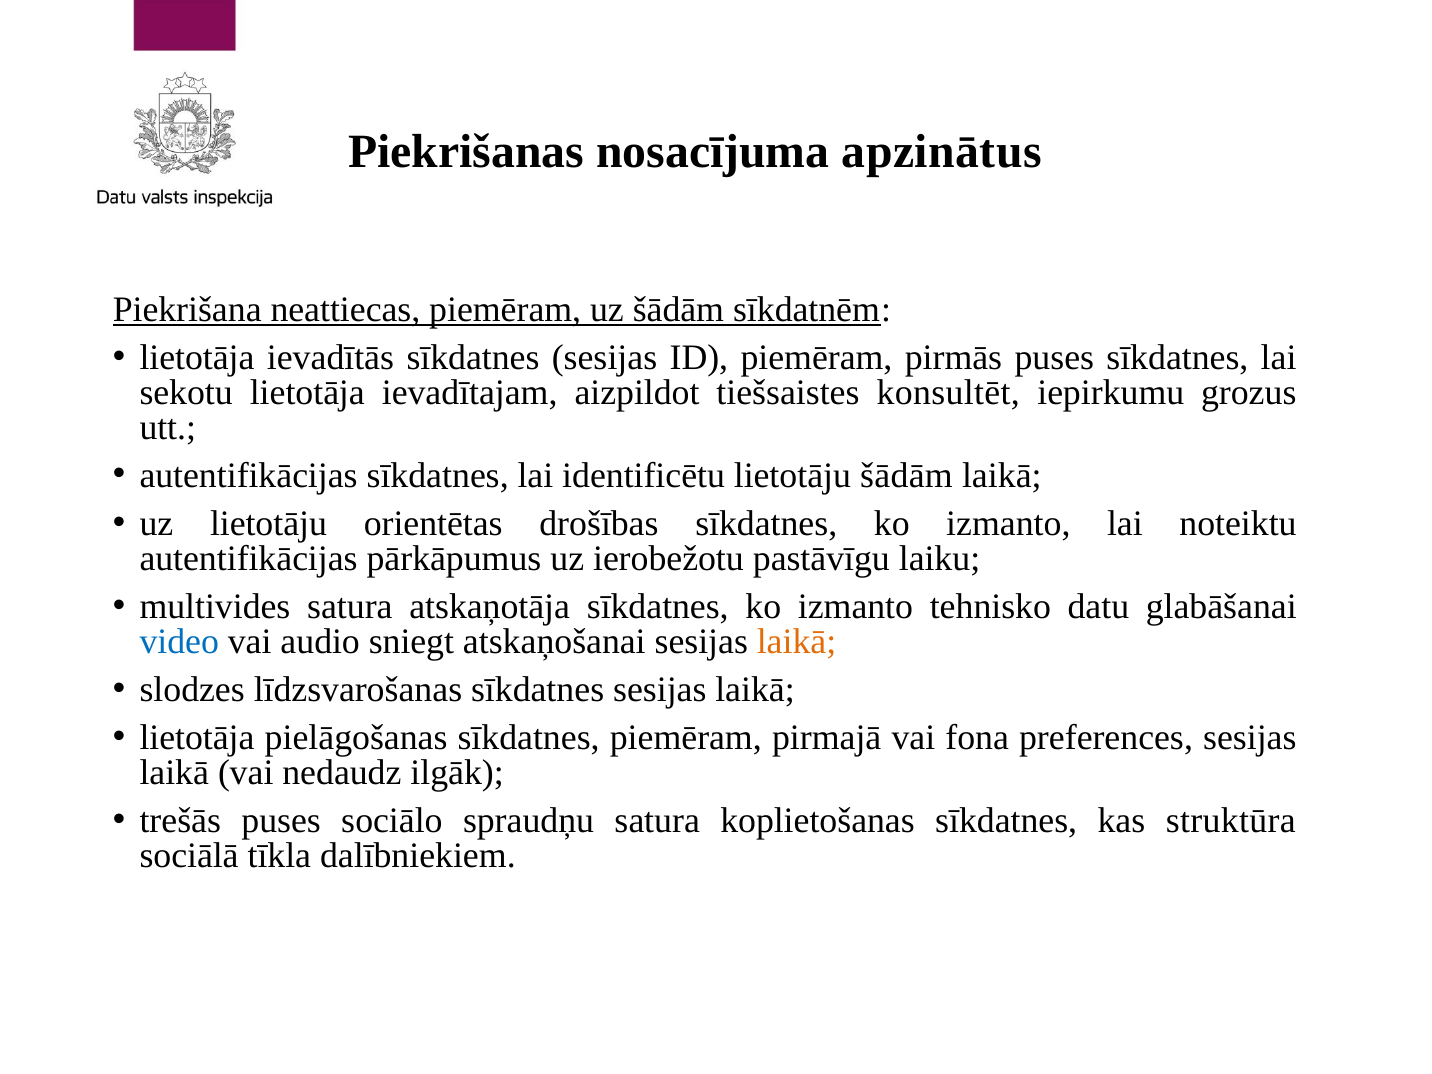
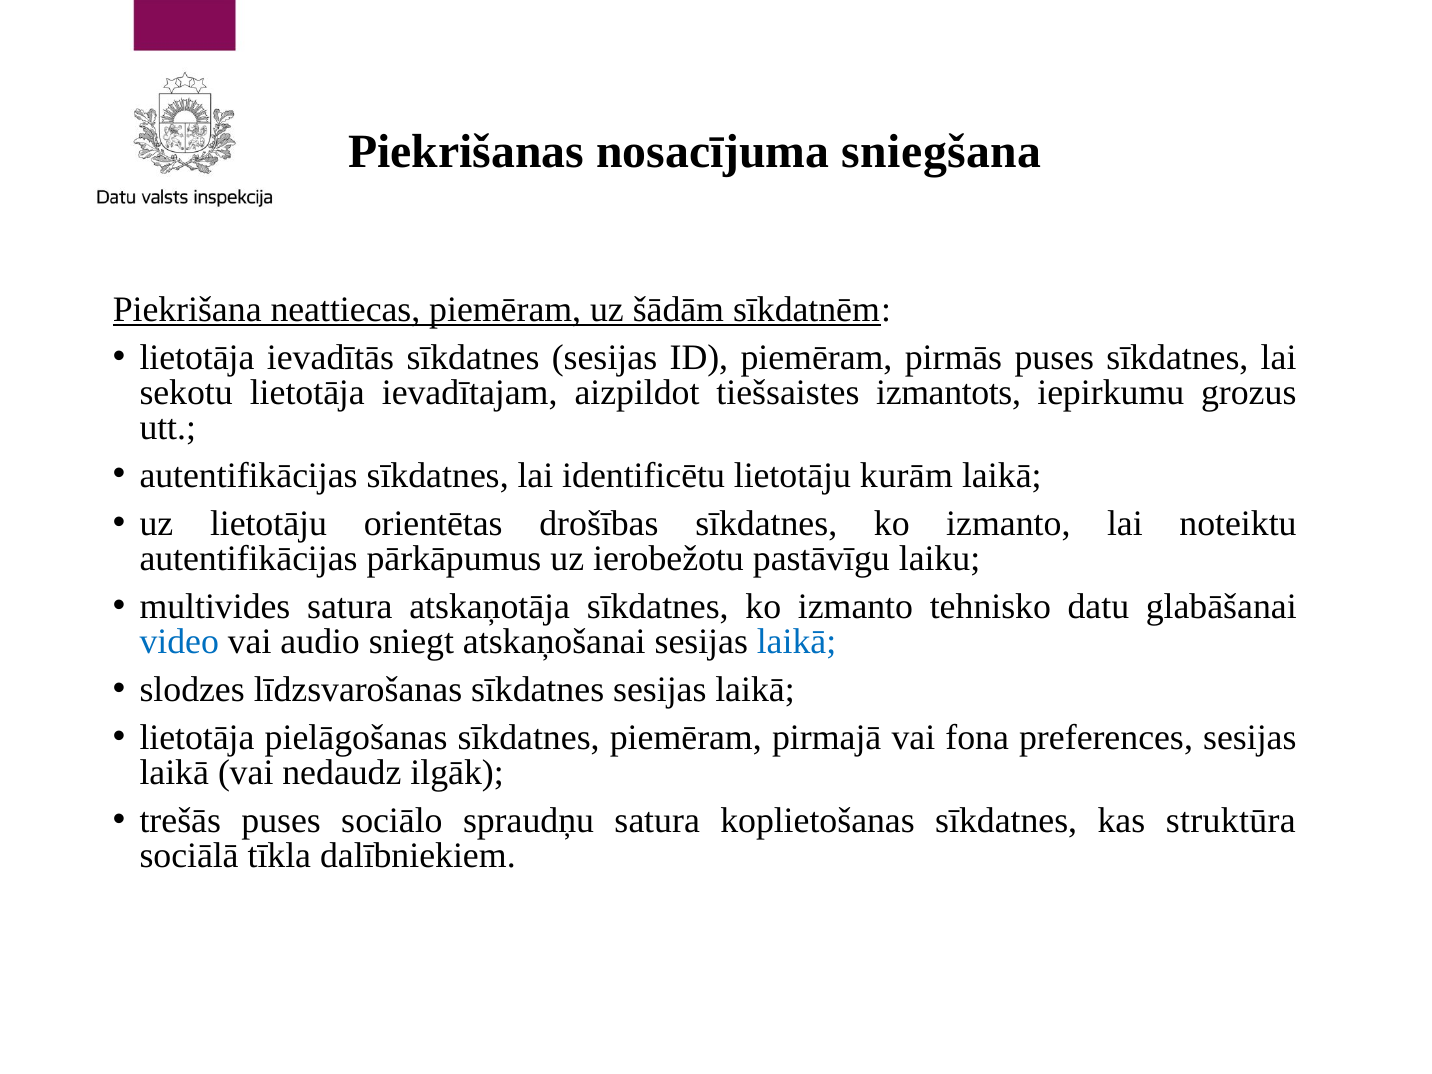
apzinātus: apzinātus -> sniegšana
konsultēt: konsultēt -> izmantots
lietotāju šādām: šādām -> kurām
laikā at (796, 642) colour: orange -> blue
